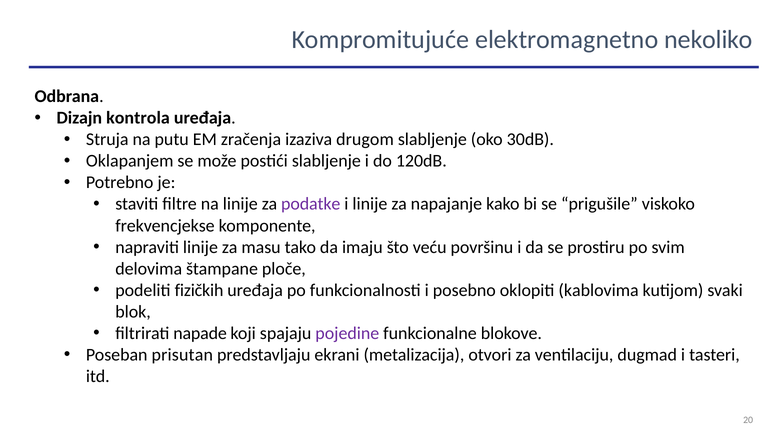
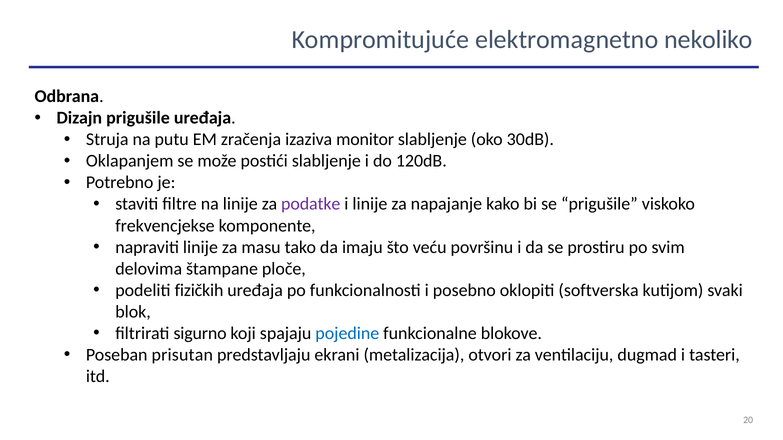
Dizajn kontrola: kontrola -> prigušile
drugom: drugom -> monitor
kablovima: kablovima -> softverska
napade: napade -> sigurno
pojedine colour: purple -> blue
